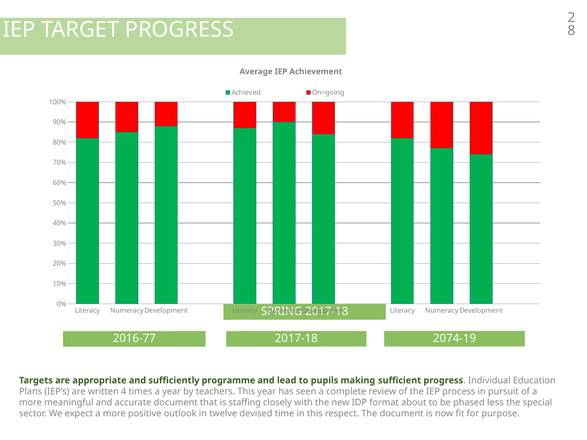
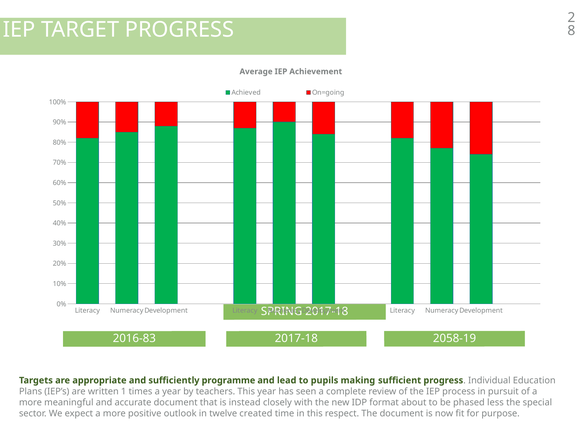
2016-77: 2016-77 -> 2016-83
2074-19: 2074-19 -> 2058-19
4: 4 -> 1
staffing: staffing -> instead
devised: devised -> created
